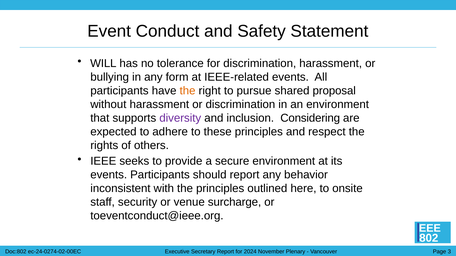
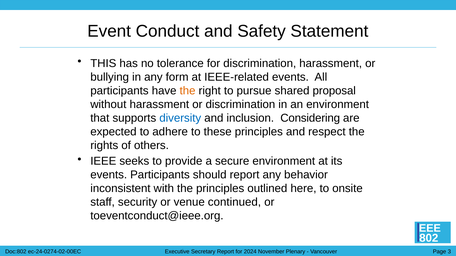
WILL: WILL -> THIS
diversity colour: purple -> blue
surcharge: surcharge -> continued
